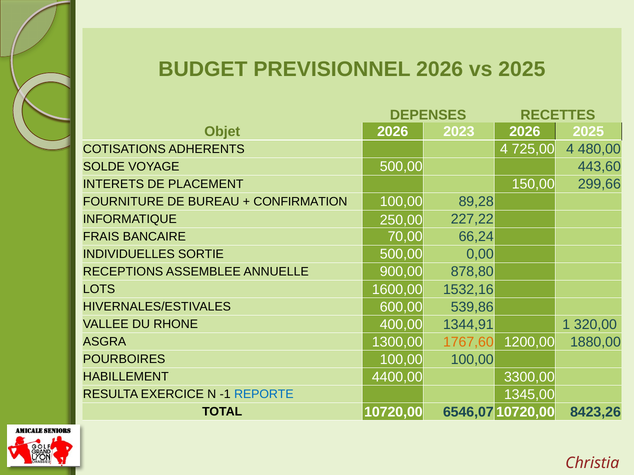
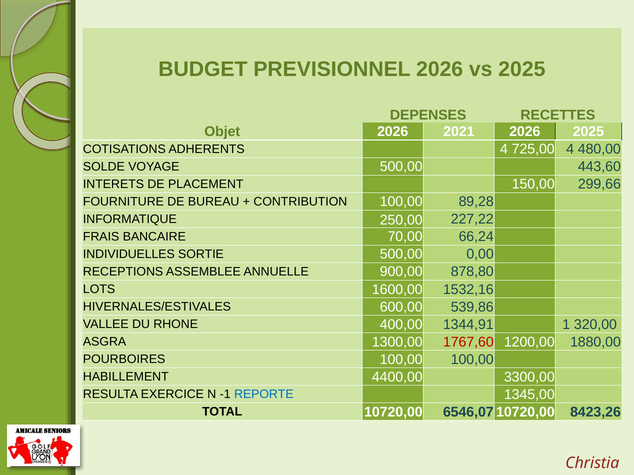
2023: 2023 -> 2021
CONFIRMATION: CONFIRMATION -> CONTRIBUTION
1767,60 colour: orange -> red
